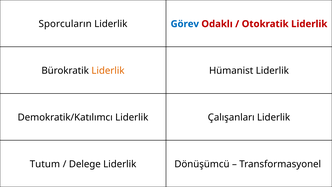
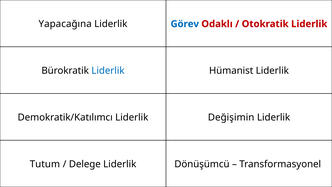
Sporcuların: Sporcuların -> Yapacağına
Liderlik at (108, 71) colour: orange -> blue
Çalışanları: Çalışanları -> Değişimin
